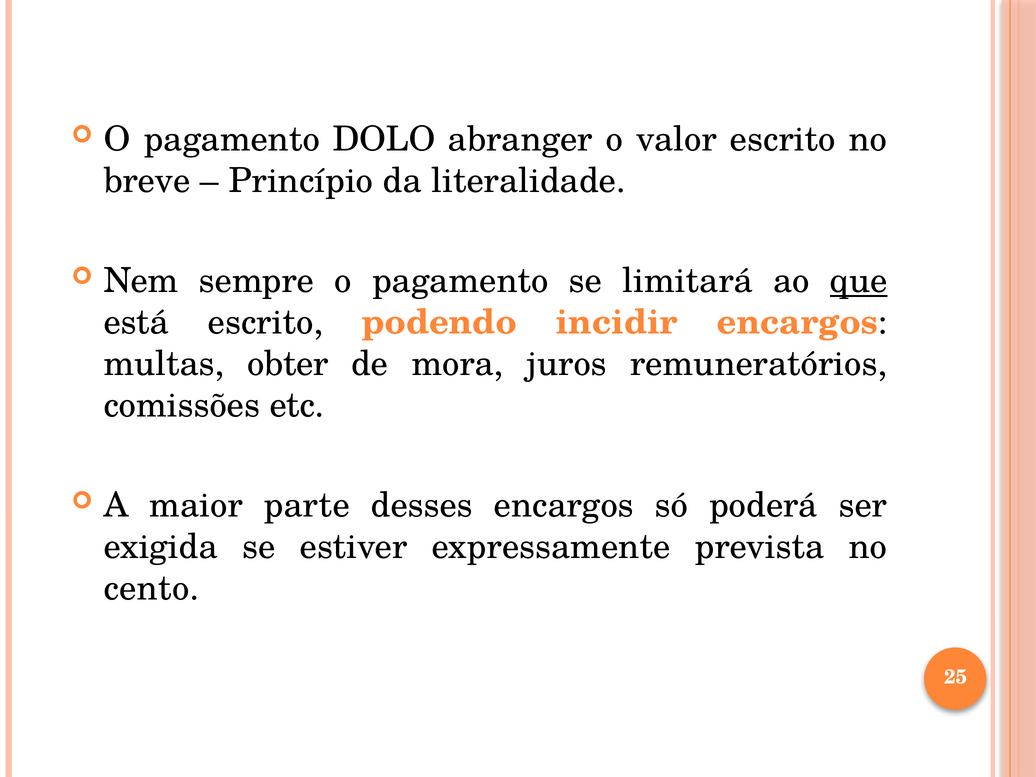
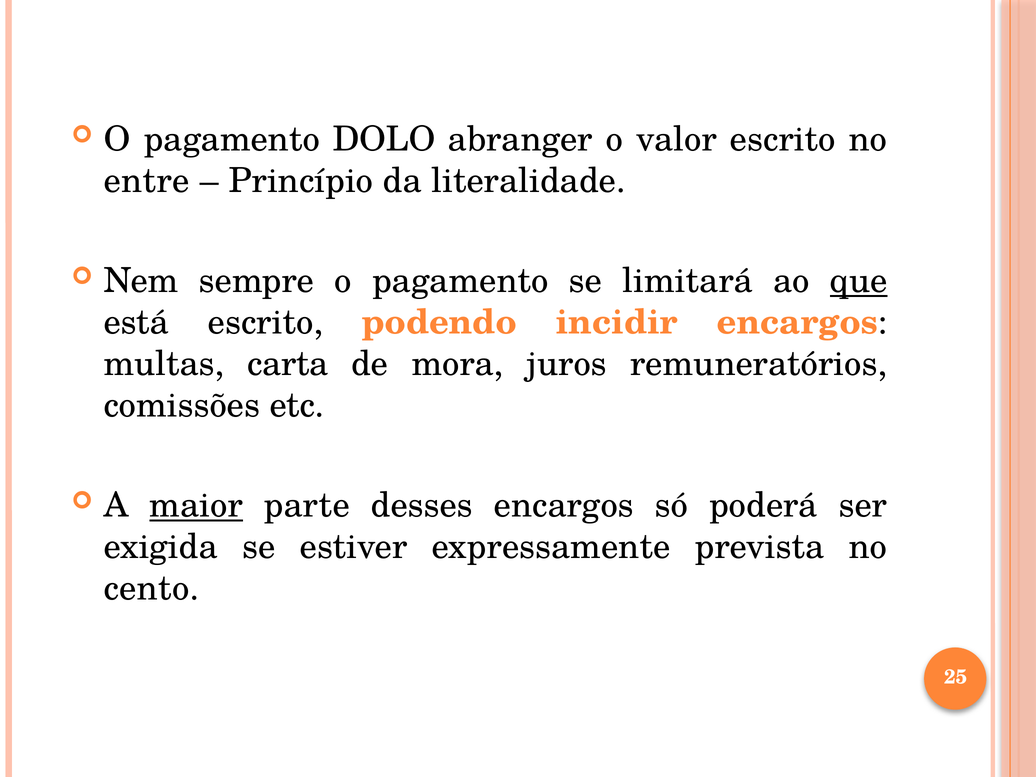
breve: breve -> entre
obter: obter -> carta
maior underline: none -> present
